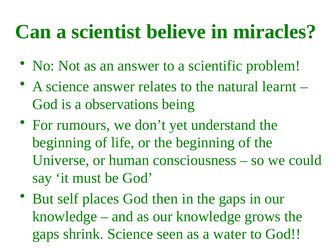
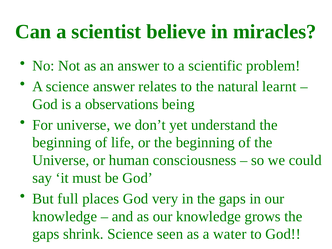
For rumours: rumours -> universe
self: self -> full
then: then -> very
